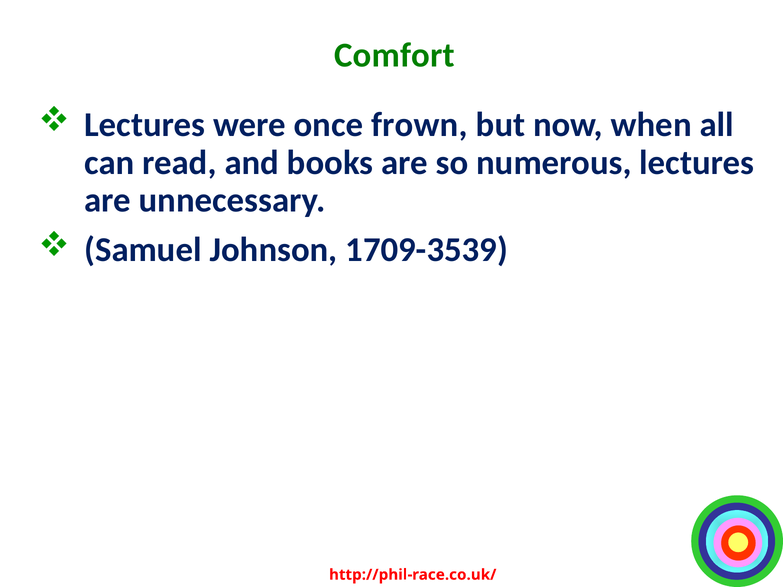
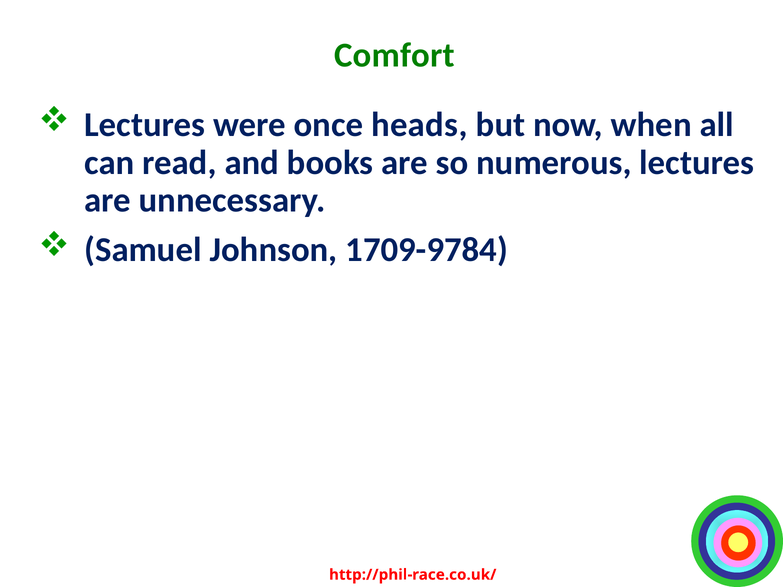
frown: frown -> heads
1709-3539: 1709-3539 -> 1709-9784
